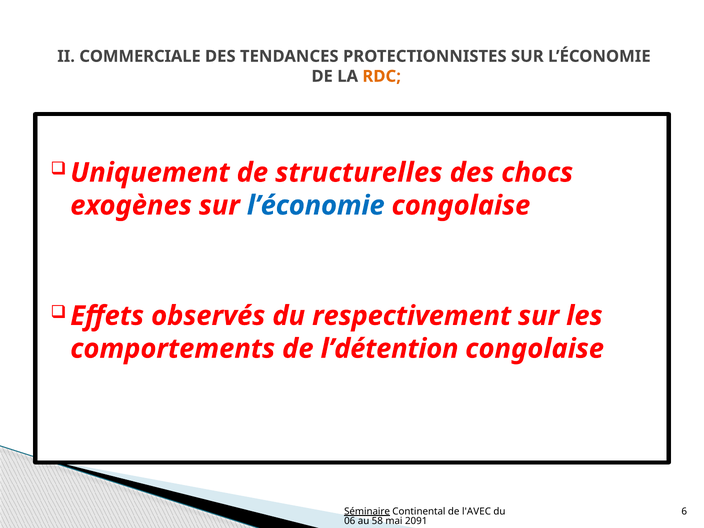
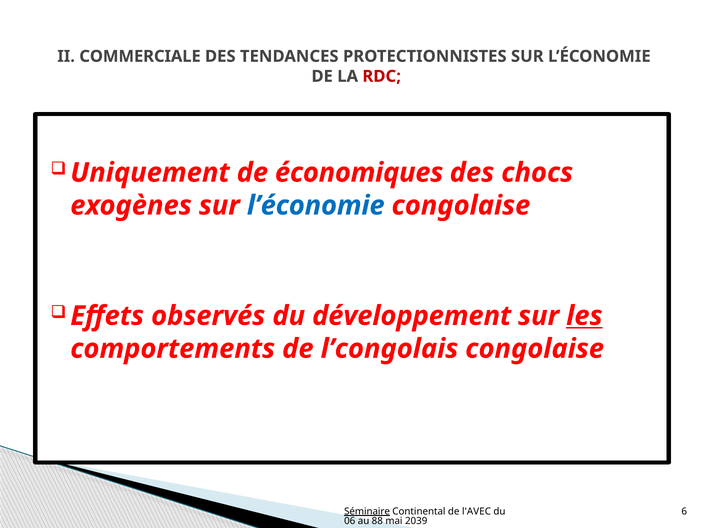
RDC colour: orange -> red
structurelles: structurelles -> économiques
respectivement: respectivement -> développement
les underline: none -> present
l’détention: l’détention -> l’congolais
58: 58 -> 88
2091: 2091 -> 2039
